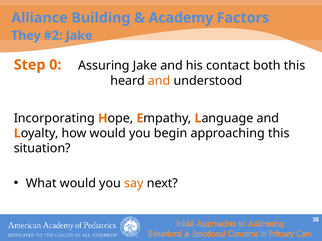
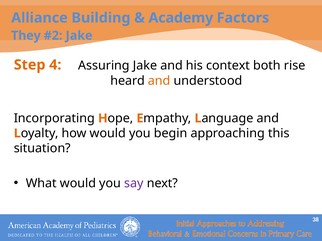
0: 0 -> 4
contact: contact -> context
both this: this -> rise
say colour: orange -> purple
